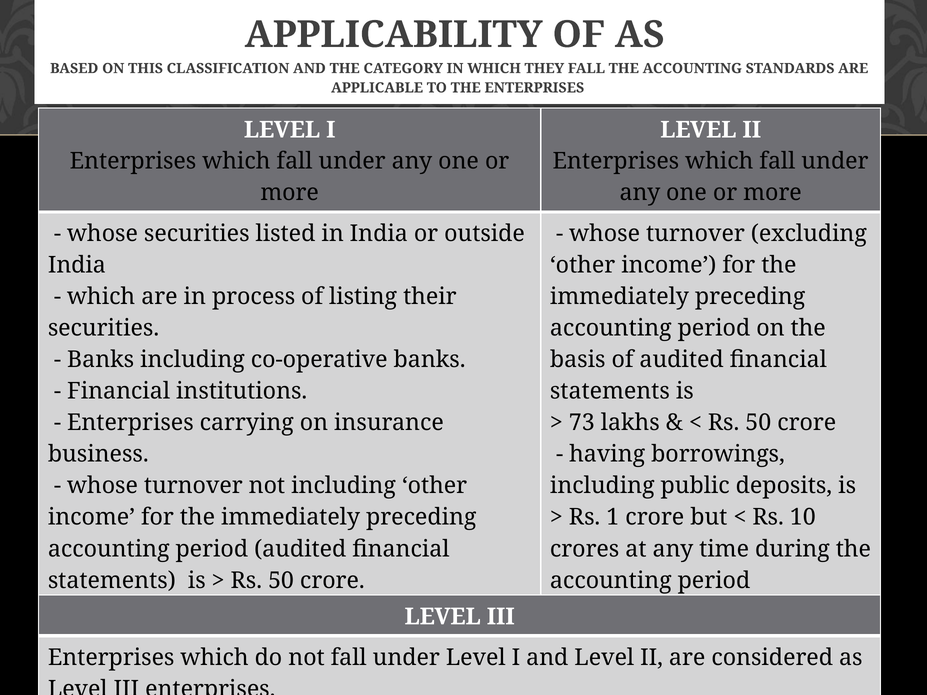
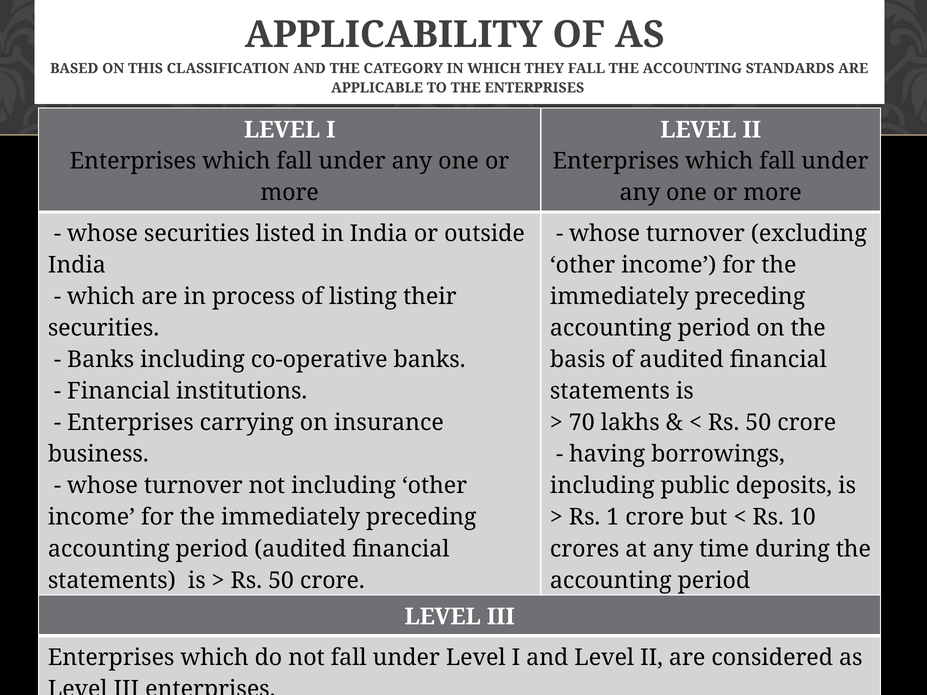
73: 73 -> 70
